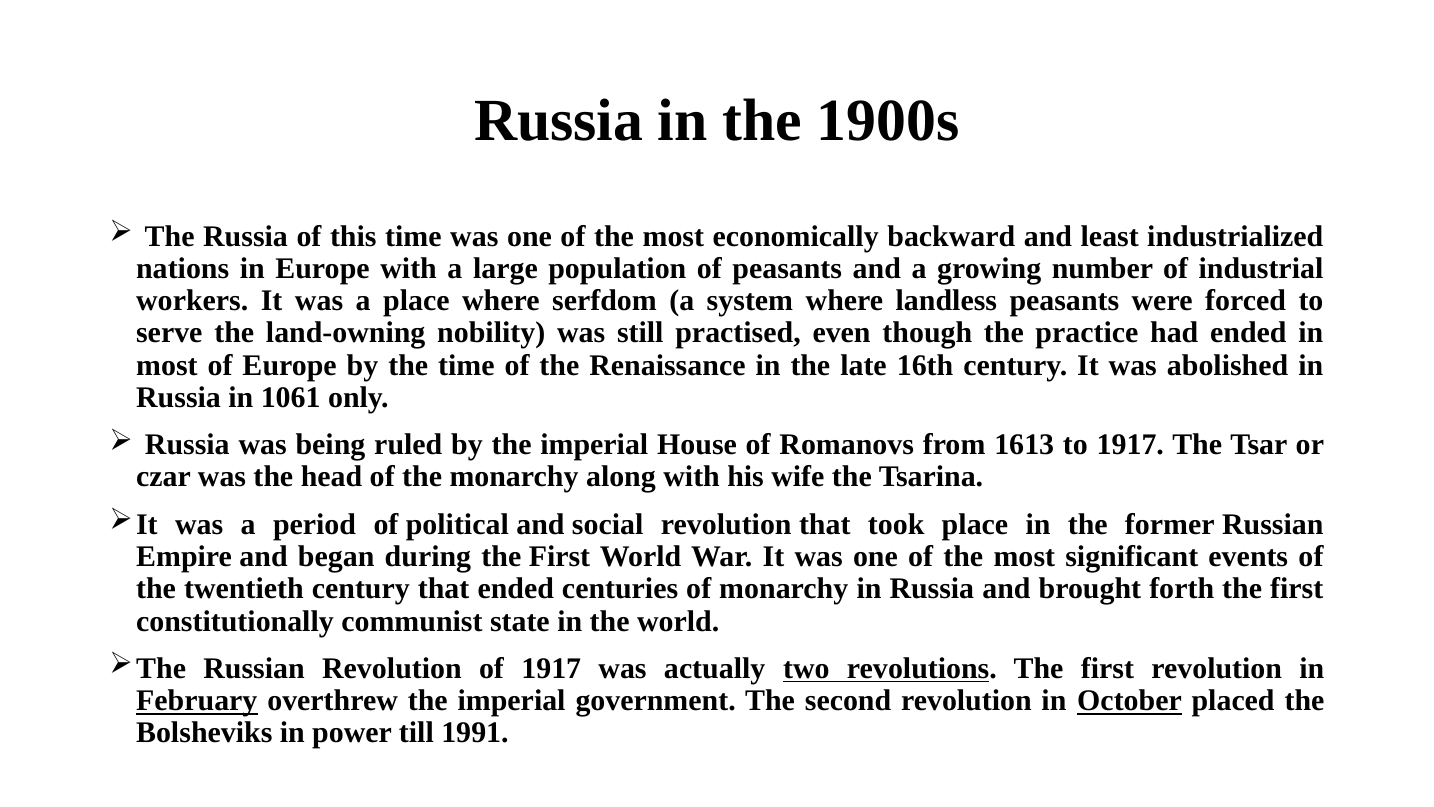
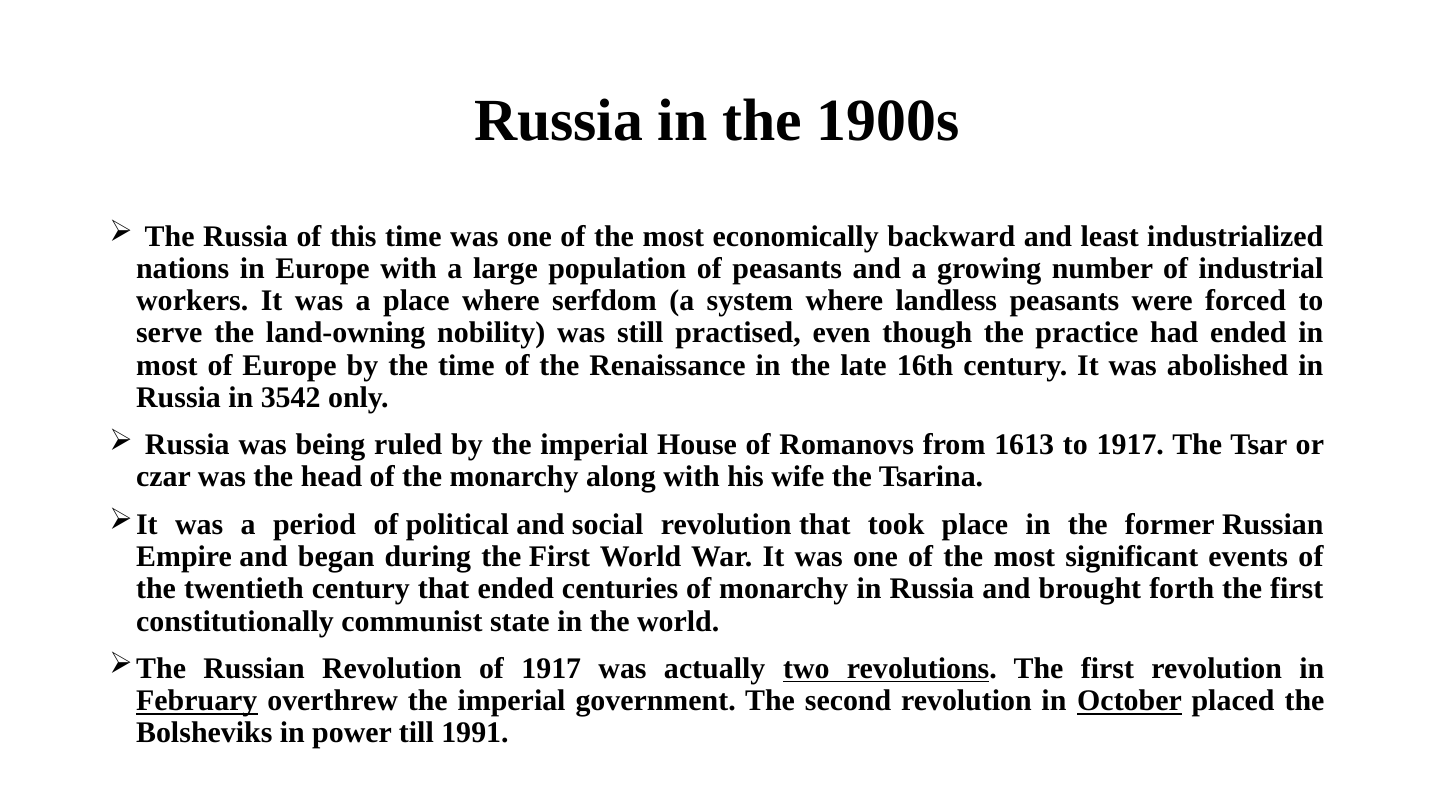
1061: 1061 -> 3542
